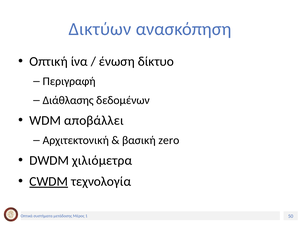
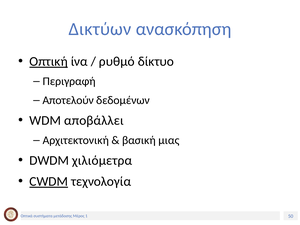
Οπτική underline: none -> present
ένωση: ένωση -> ρυθμό
Διάθλασης: Διάθλασης -> Αποτελούν
zero: zero -> μιας
